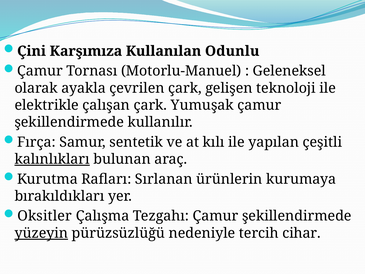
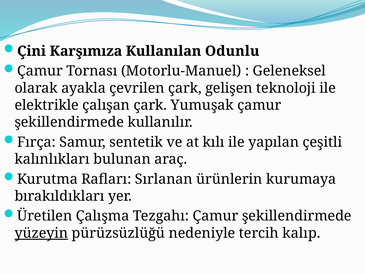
kalınlıkları underline: present -> none
Oksitler: Oksitler -> Üretilen
cihar: cihar -> kalıp
